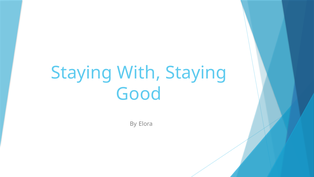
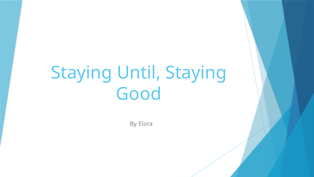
With: With -> Until
